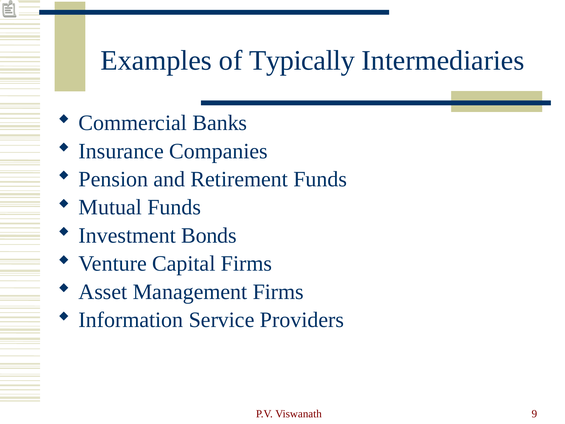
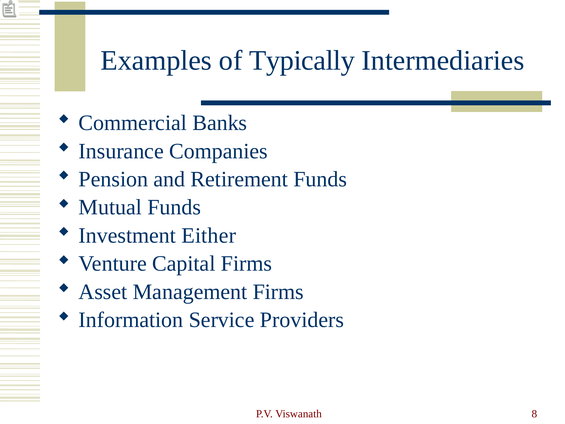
Bonds: Bonds -> Either
9: 9 -> 8
